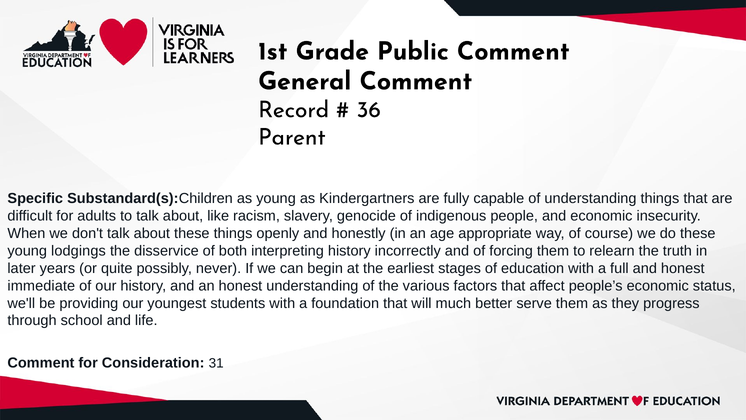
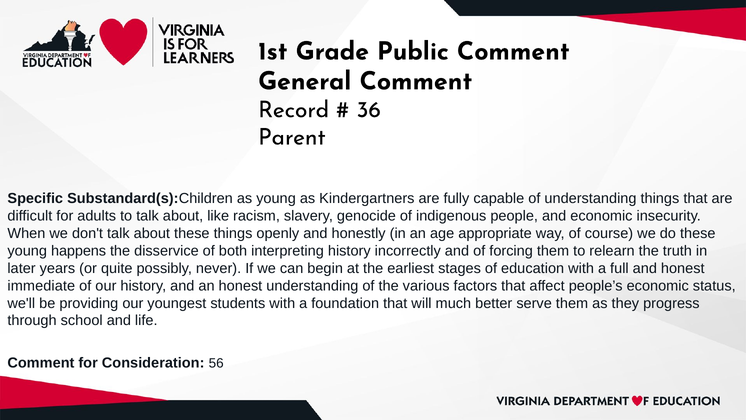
lodgings: lodgings -> happens
31: 31 -> 56
